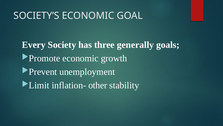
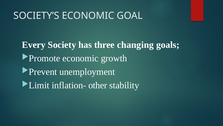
generally: generally -> changing
